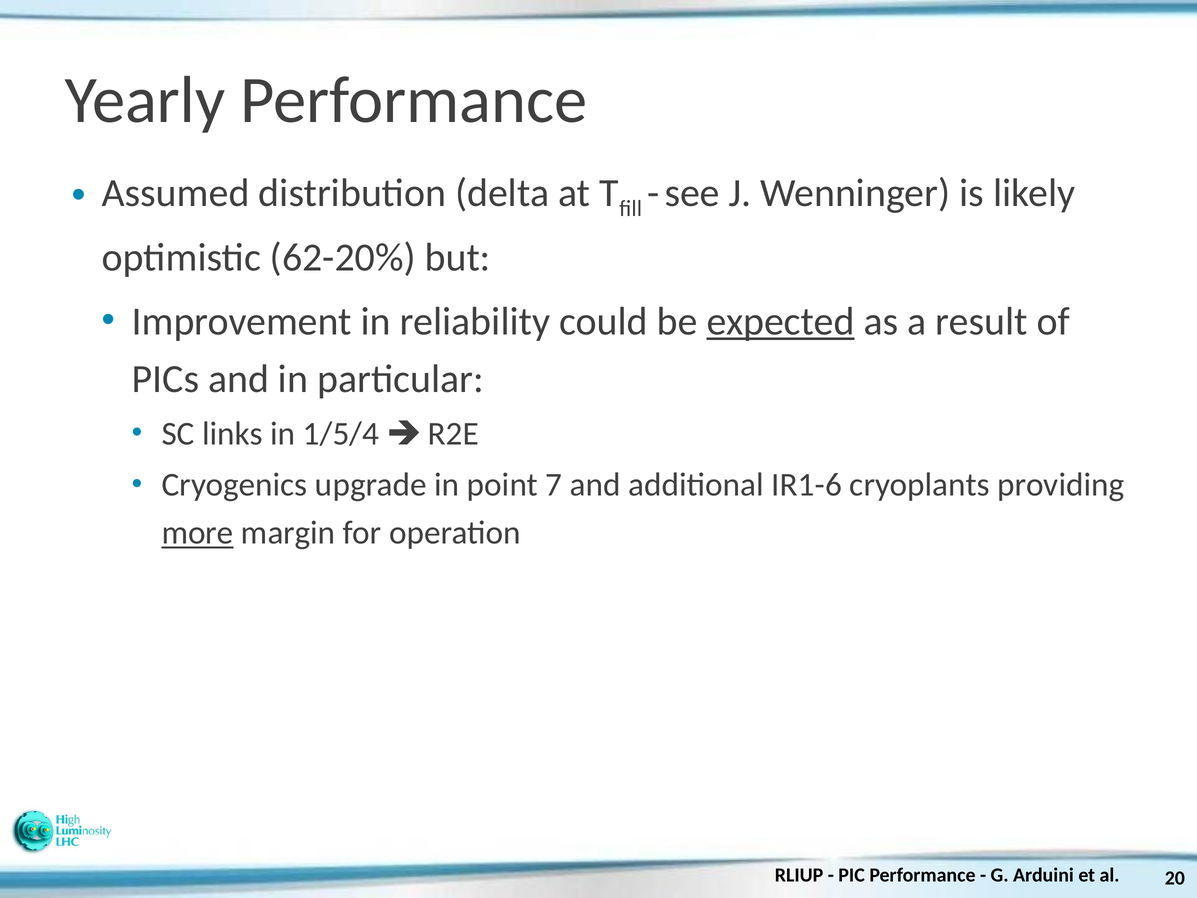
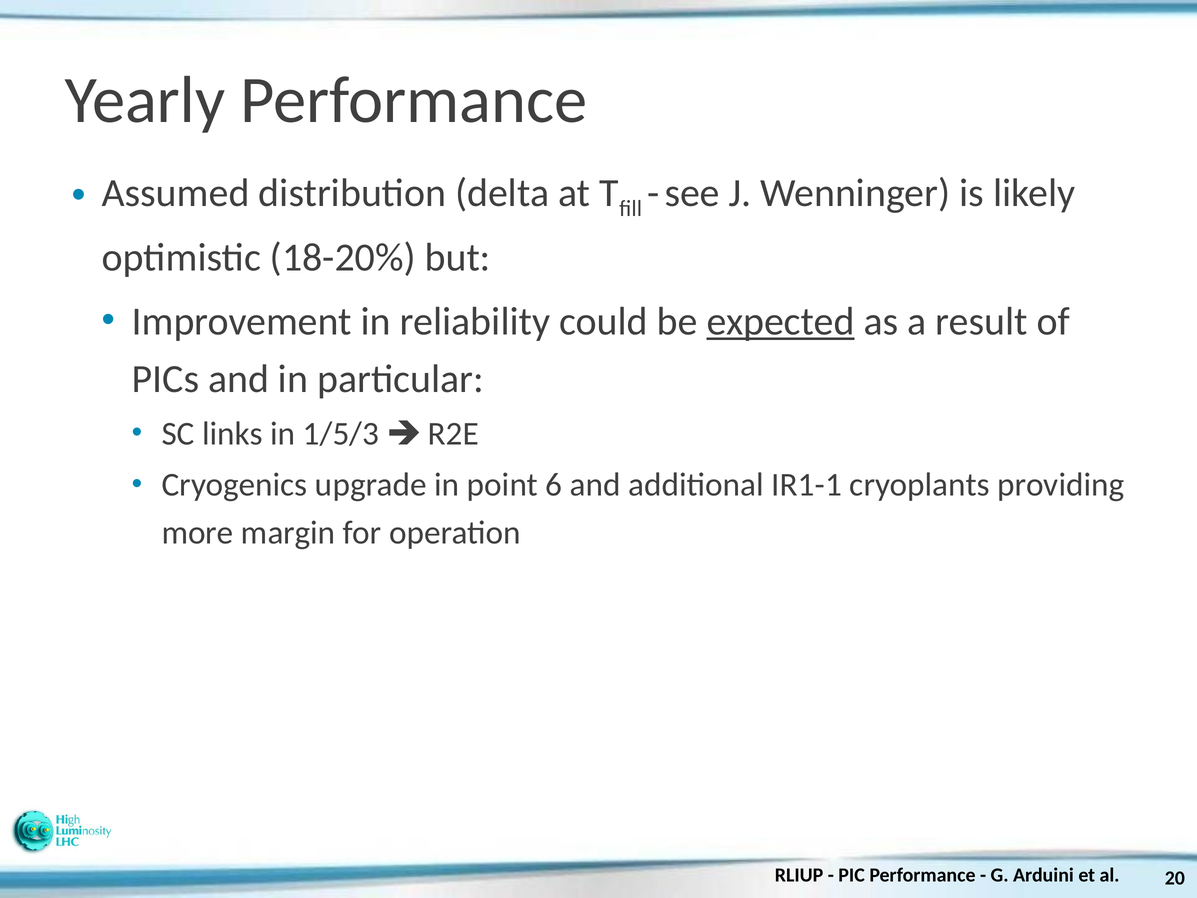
62-20%: 62-20% -> 18-20%
1/5/4: 1/5/4 -> 1/5/3
7: 7 -> 6
IR1-6: IR1-6 -> IR1-1
more underline: present -> none
